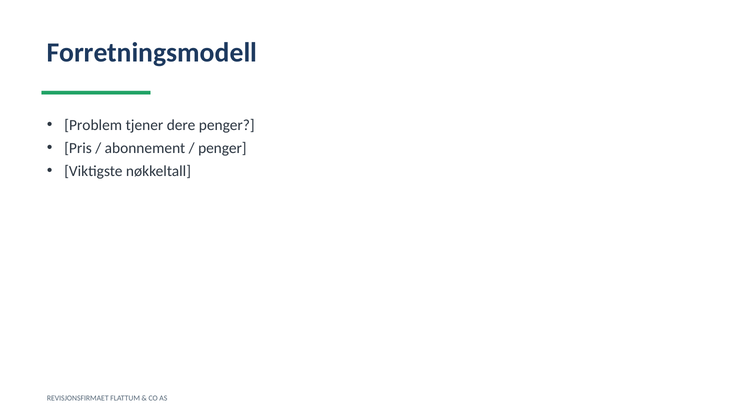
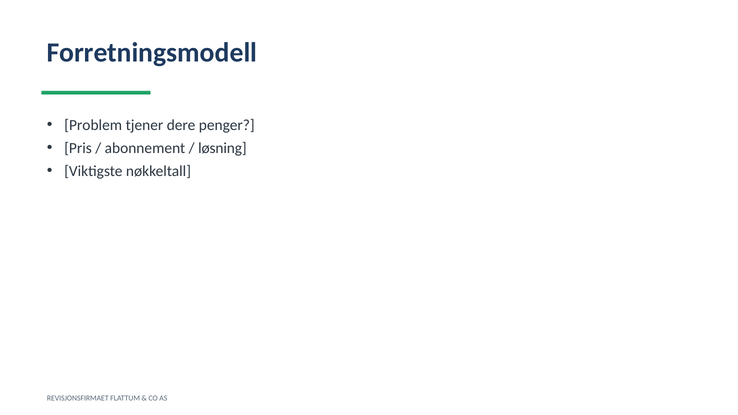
penger at (222, 148): penger -> løsning
